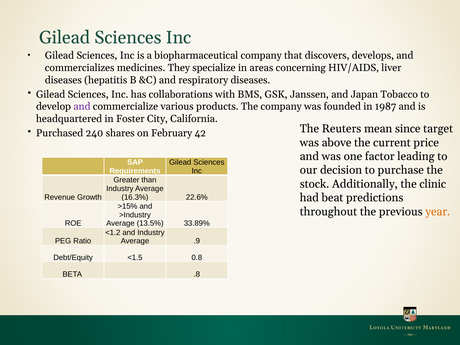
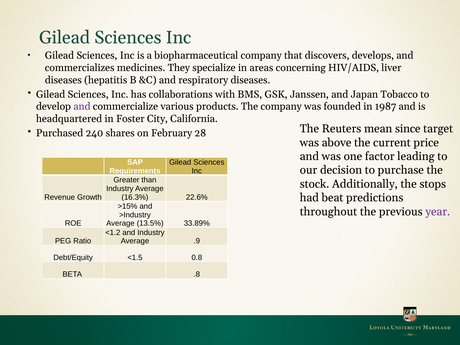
42: 42 -> 28
clinic: clinic -> stops
year colour: orange -> purple
